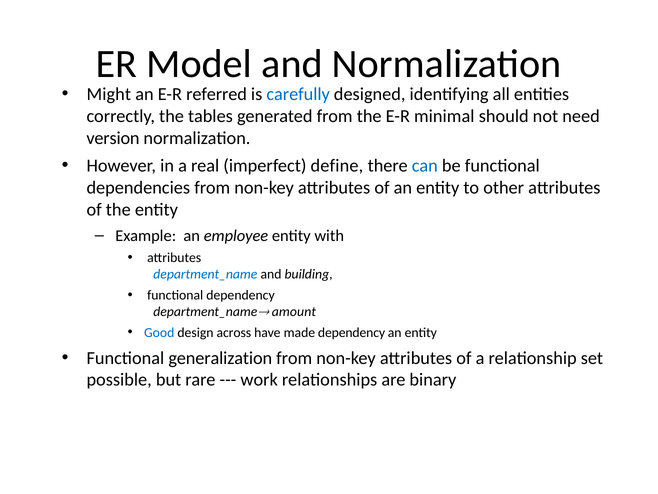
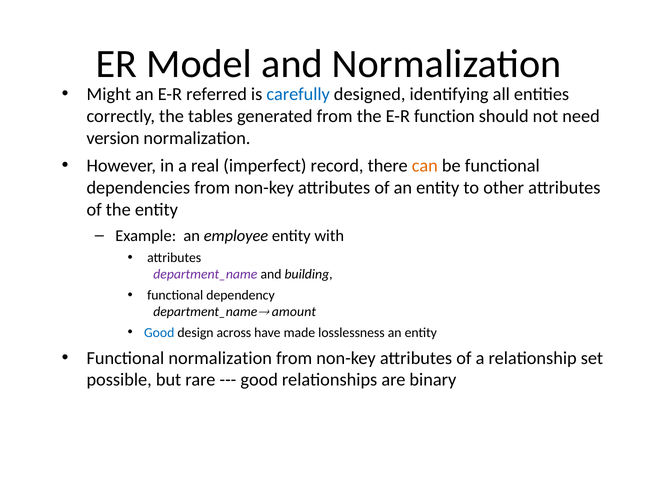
minimal: minimal -> function
define: define -> record
can colour: blue -> orange
department_name colour: blue -> purple
made dependency: dependency -> losslessness
Functional generalization: generalization -> normalization
work at (259, 380): work -> good
